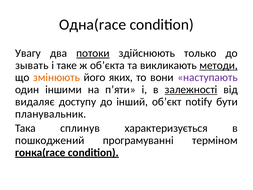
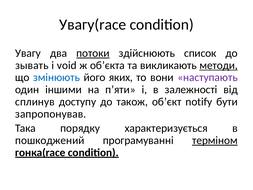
Одна(race: Одна(race -> Увагу(race
только: только -> список
таке: таке -> void
змінюють colour: orange -> blue
залежності underline: present -> none
видаляє: видаляє -> сплинув
інший: інший -> також
планувальник: планувальник -> запропонував
сплинув: сплинув -> порядку
терміном underline: none -> present
